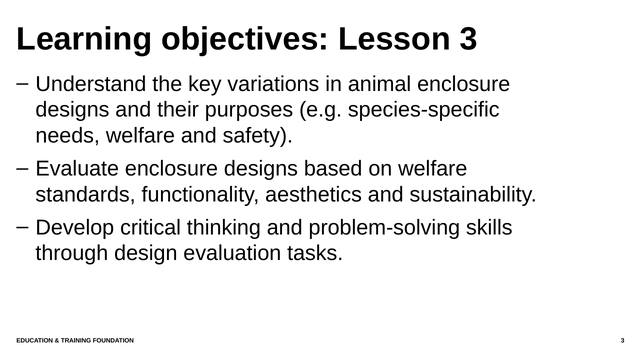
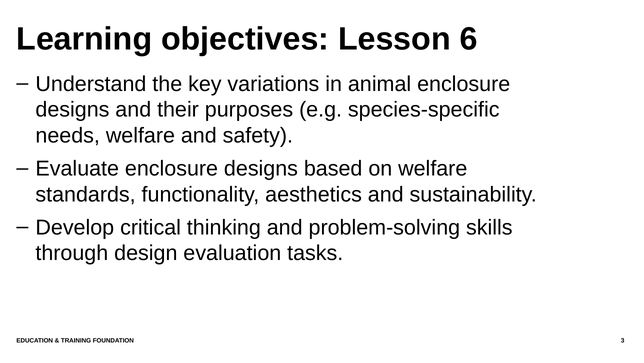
Lesson 3: 3 -> 6
